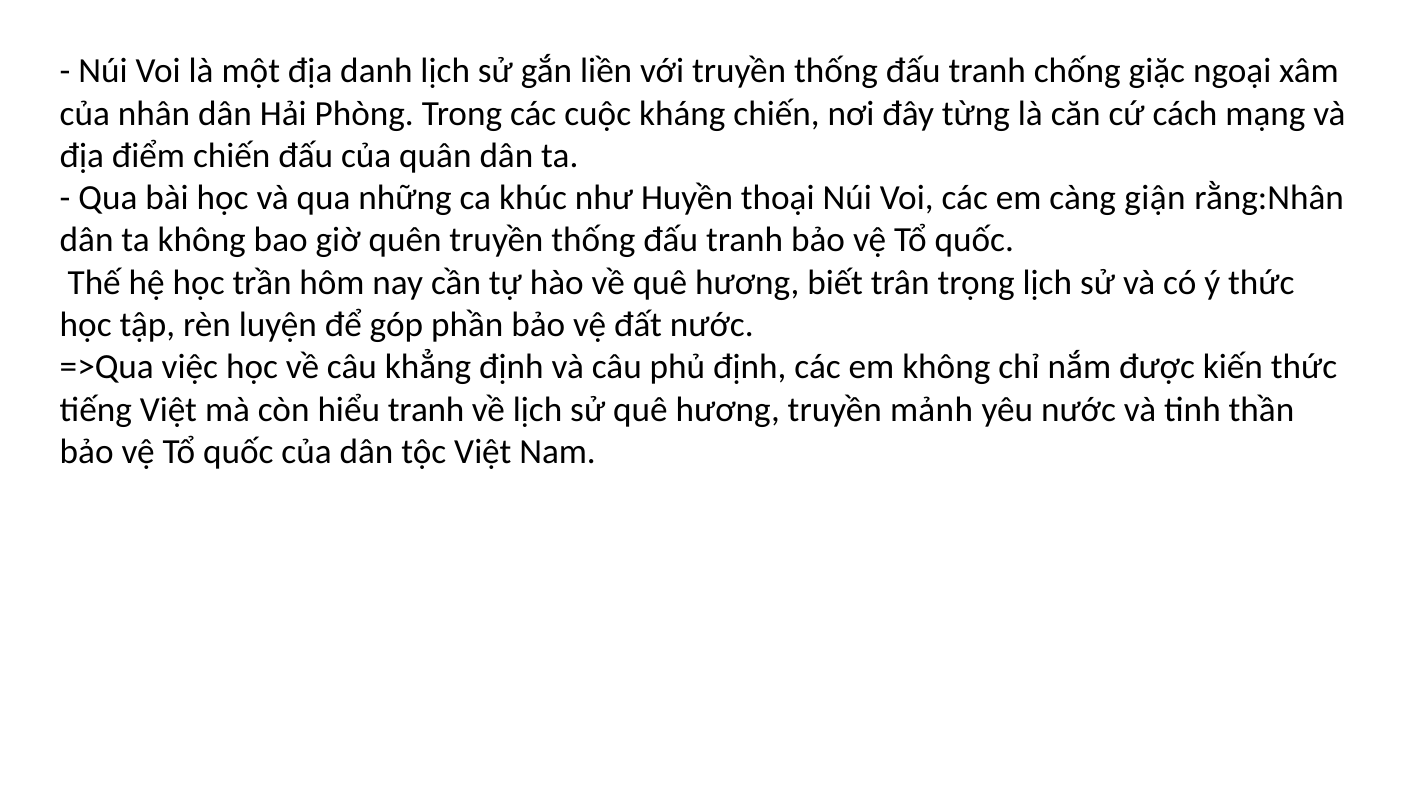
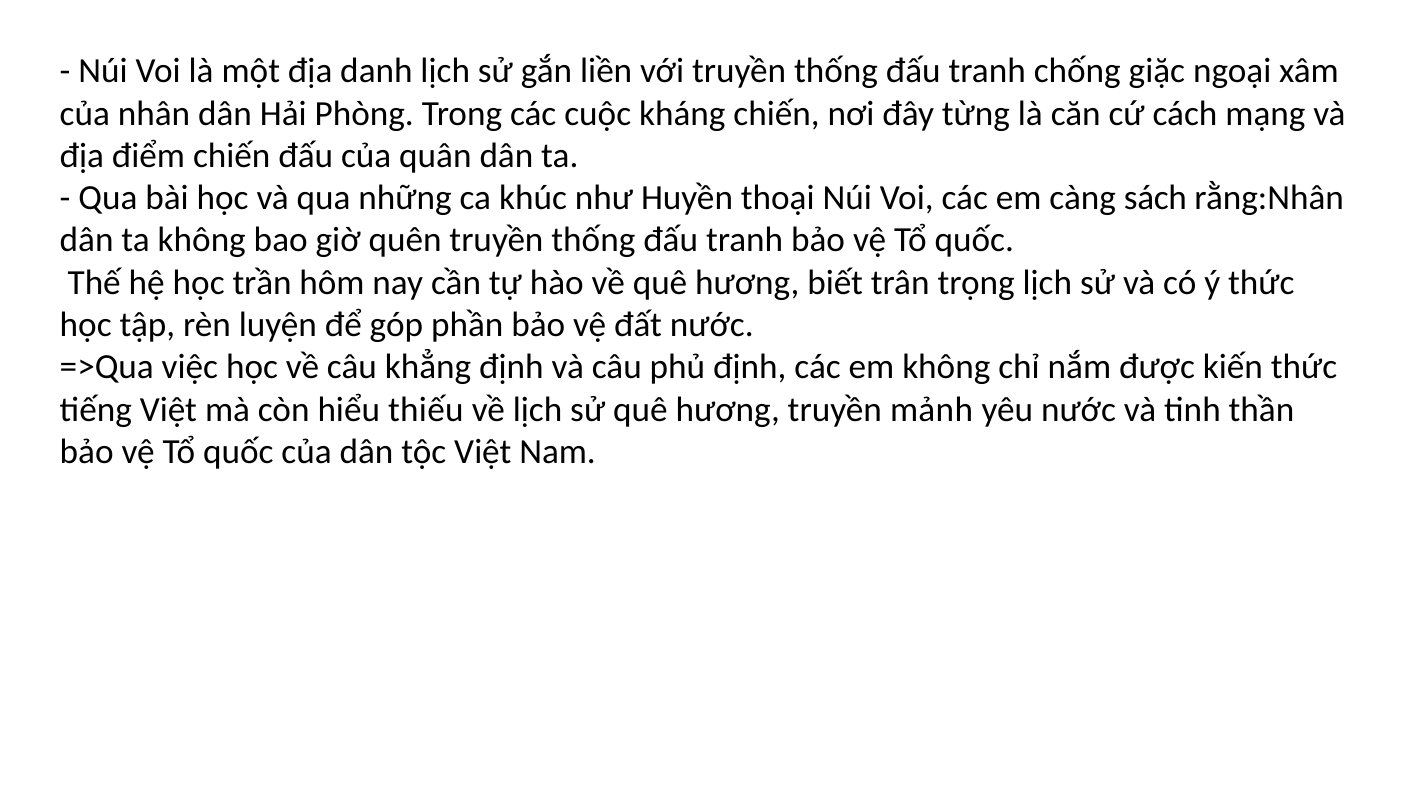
giận: giận -> sách
hiểu tranh: tranh -> thiếu
